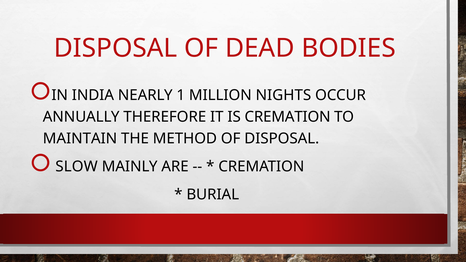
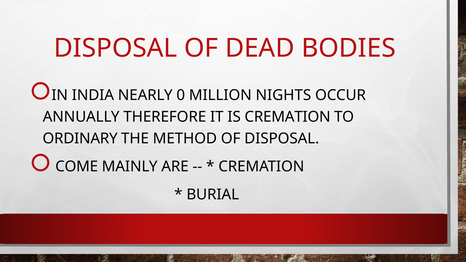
1: 1 -> 0
MAINTAIN: MAINTAIN -> ORDINARY
SLOW: SLOW -> COME
